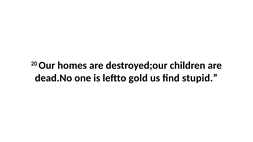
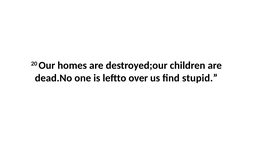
gold: gold -> over
